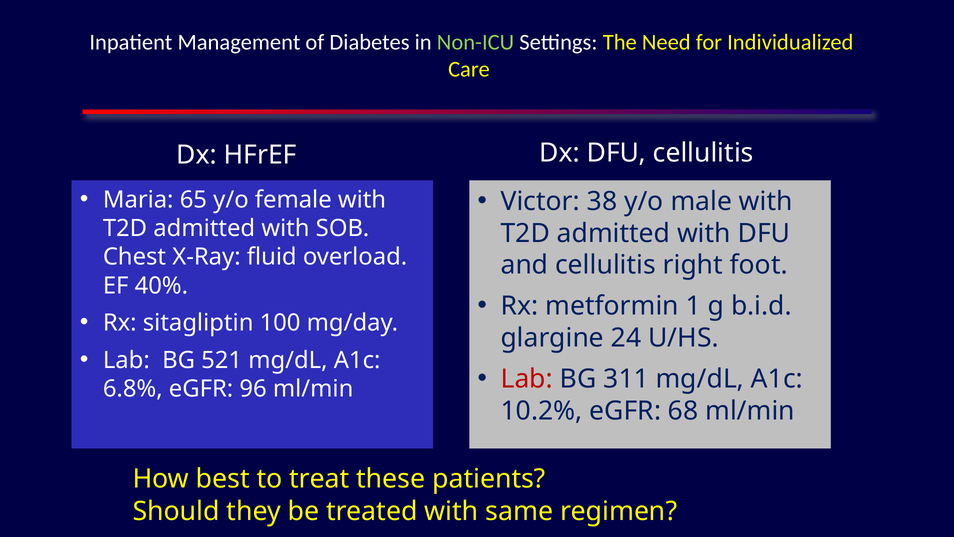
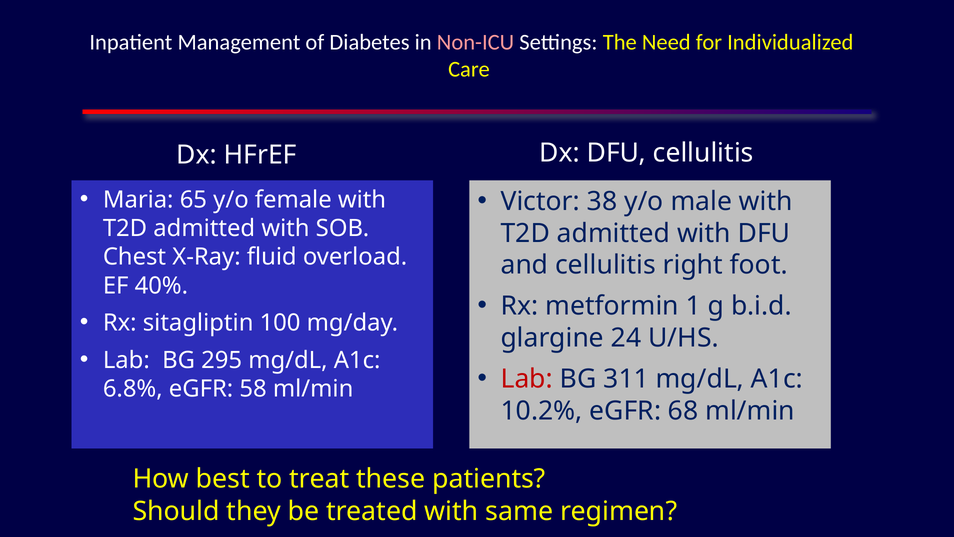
Non-ICU colour: light green -> pink
521: 521 -> 295
96: 96 -> 58
